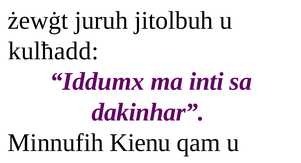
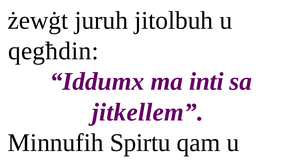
kulħadd: kulħadd -> qegħdin
dakinhar: dakinhar -> jitkellem
Kienu: Kienu -> Spirtu
